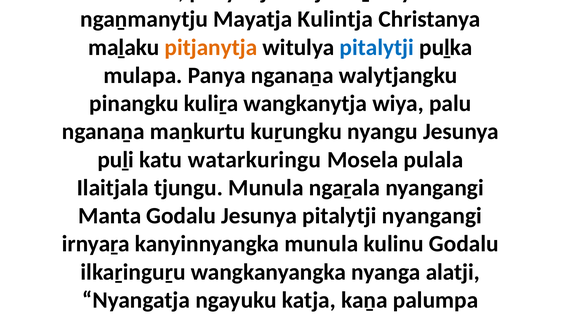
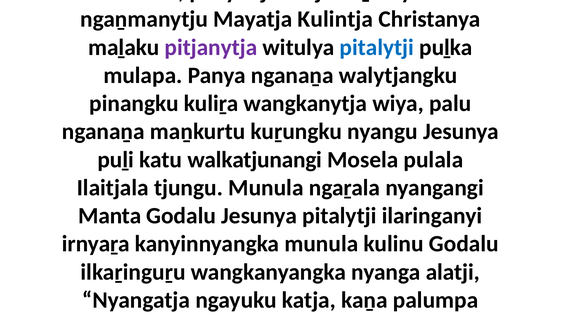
pitjanytja colour: orange -> purple
watarkuringu: watarkuringu -> walkatjunangi
pitalytji nyangangi: nyangangi -> ilaringanyi
